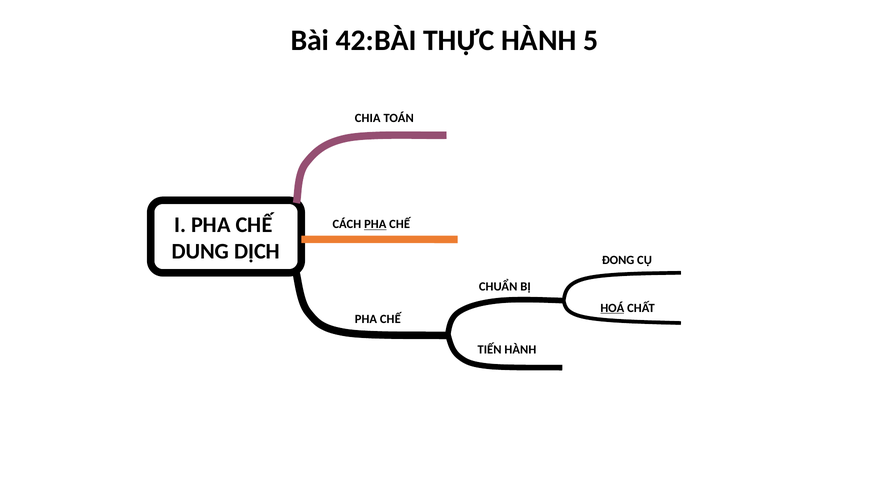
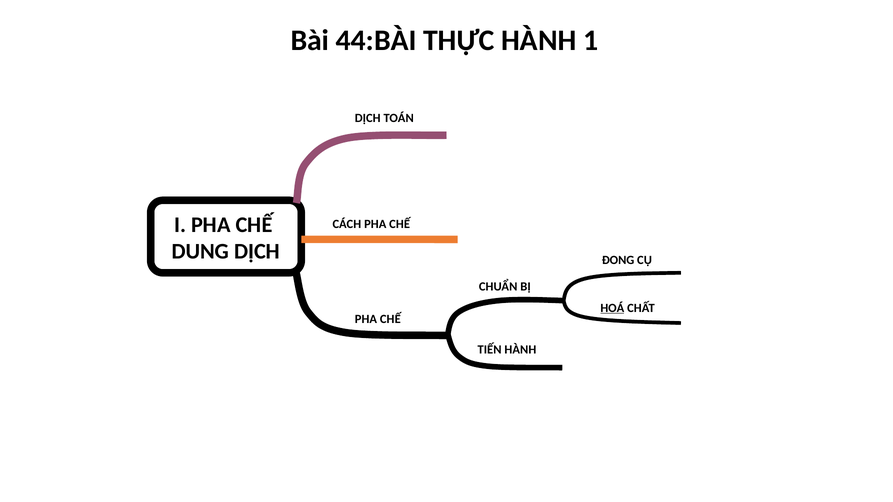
42:BÀI: 42:BÀI -> 44:BÀI
5: 5 -> 1
CHIA at (368, 118): CHIA -> DỊCH
PHA at (375, 224) underline: present -> none
